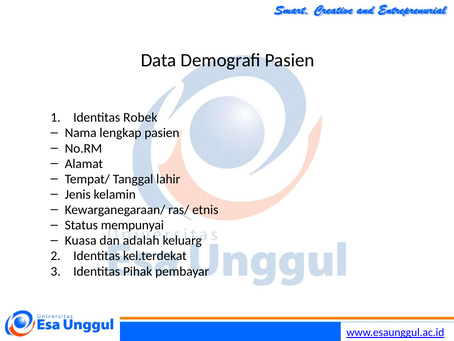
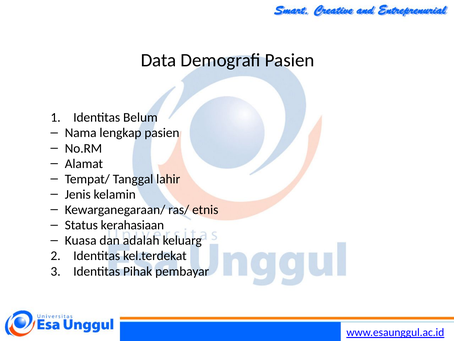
Robek: Robek -> Belum
mempunyai: mempunyai -> kerahasiaan
